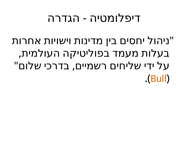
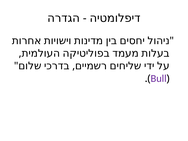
Bull colour: orange -> purple
